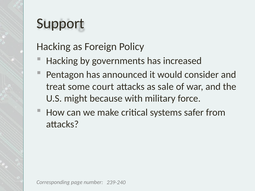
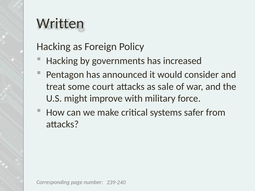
Support: Support -> Written
because: because -> improve
